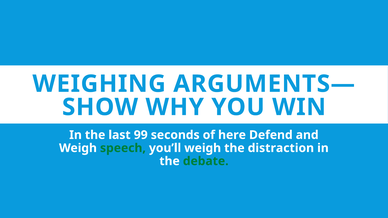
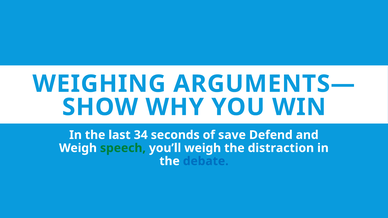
99: 99 -> 34
here: here -> save
debate colour: green -> blue
